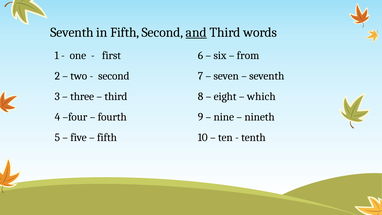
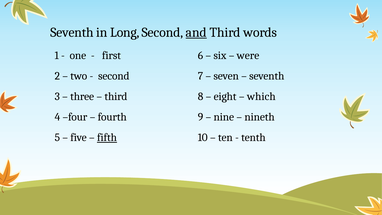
in Fifth: Fifth -> Long
from: from -> were
fifth at (107, 137) underline: none -> present
